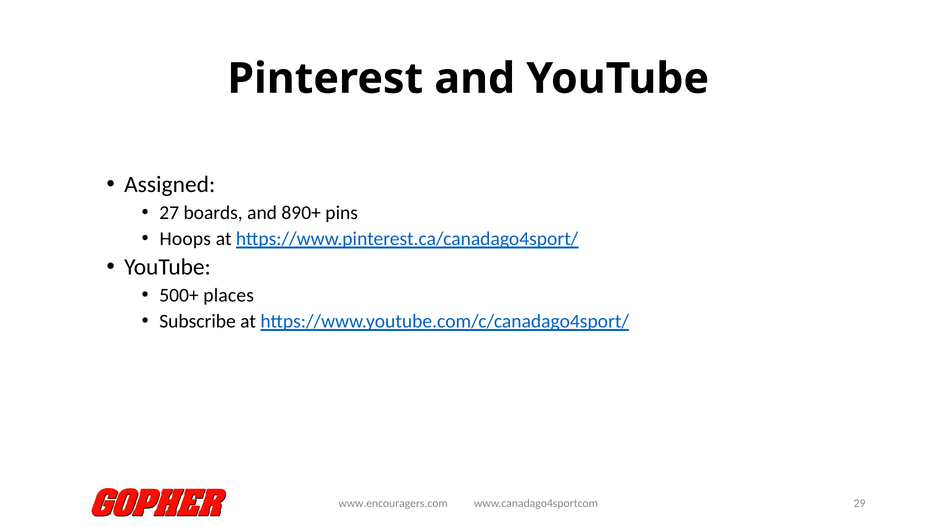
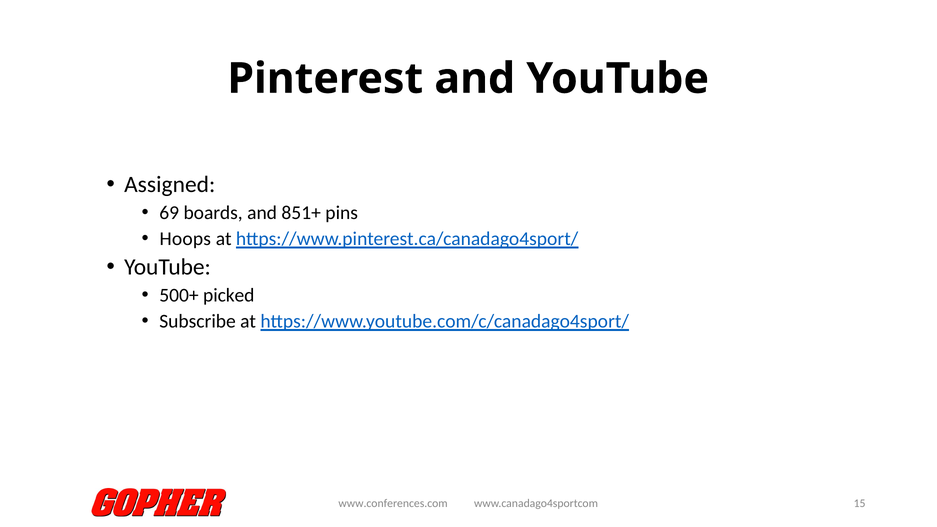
27: 27 -> 69
890+: 890+ -> 851+
places: places -> picked
www.encouragers.com: www.encouragers.com -> www.conferences.com
29: 29 -> 15
